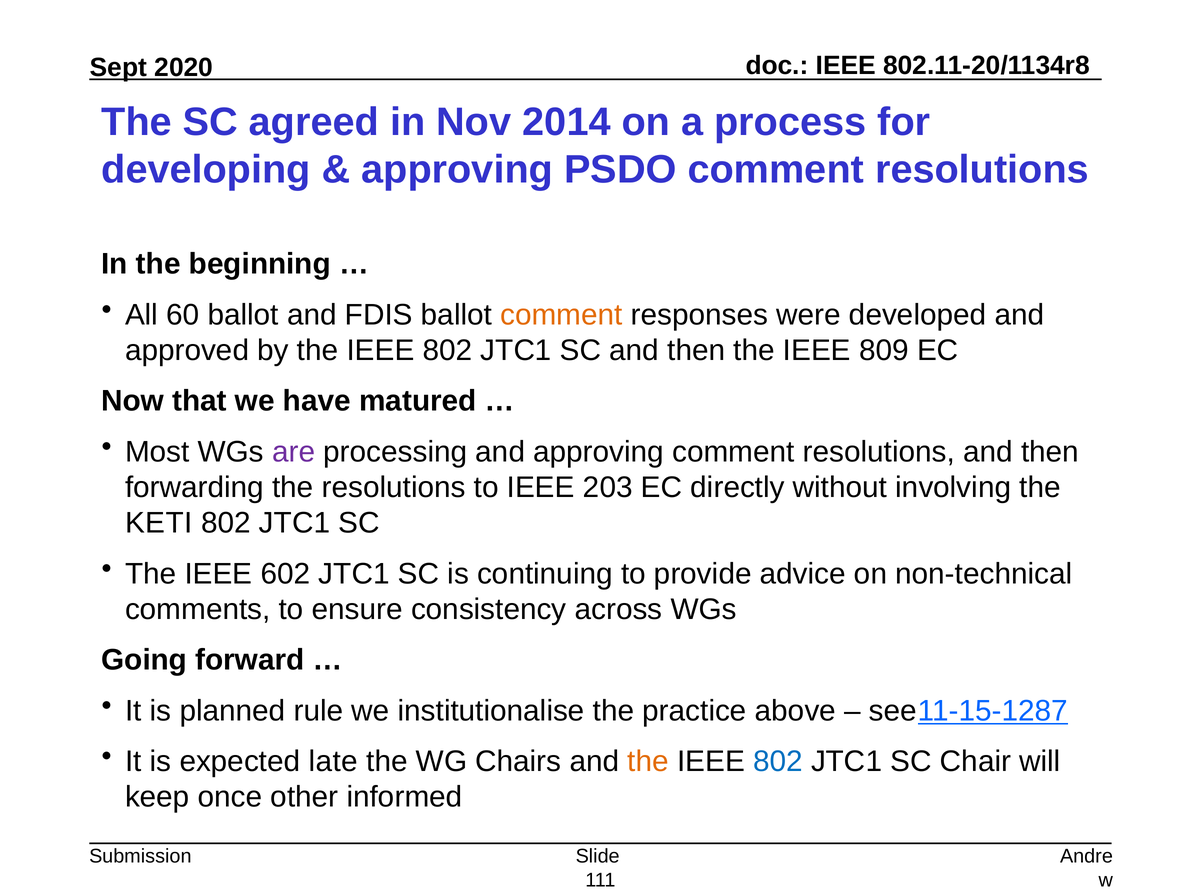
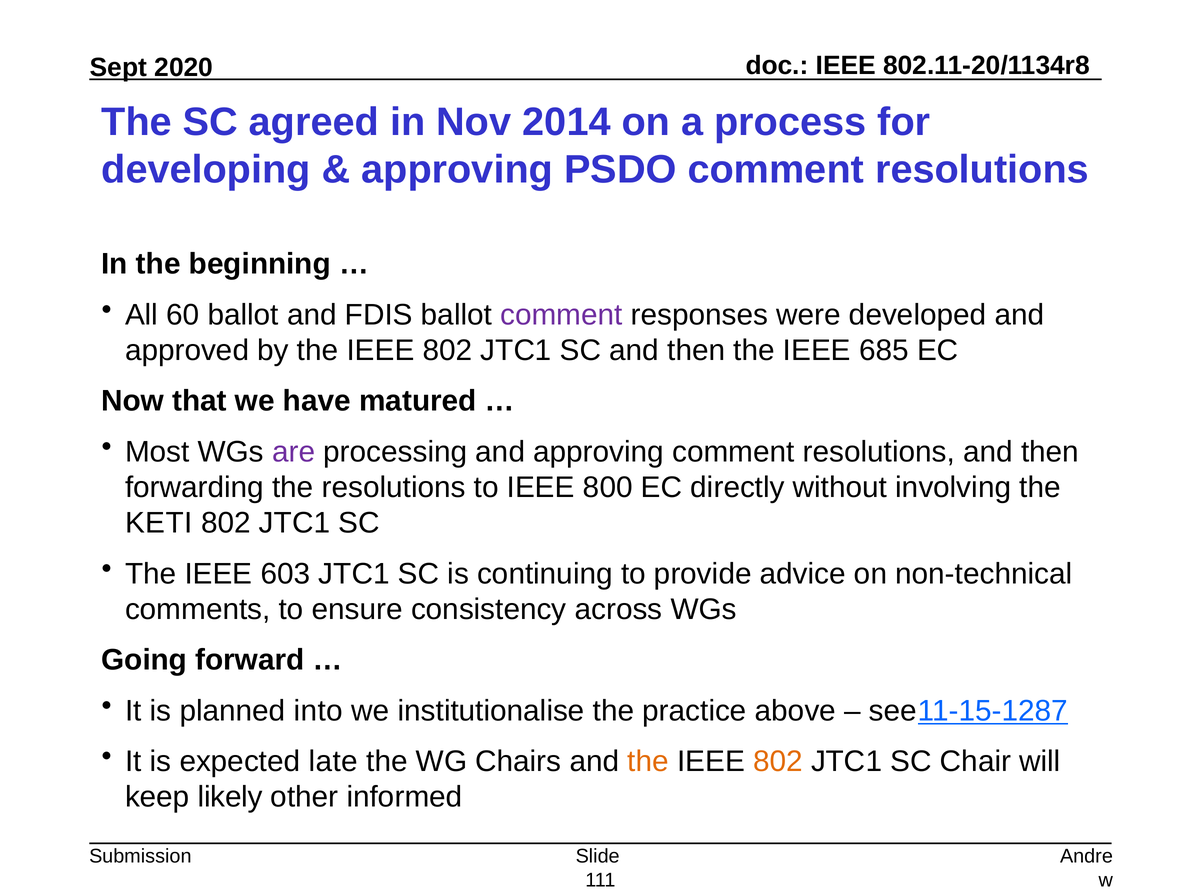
comment at (561, 315) colour: orange -> purple
809: 809 -> 685
203: 203 -> 800
602: 602 -> 603
rule: rule -> into
802 at (778, 762) colour: blue -> orange
once: once -> likely
